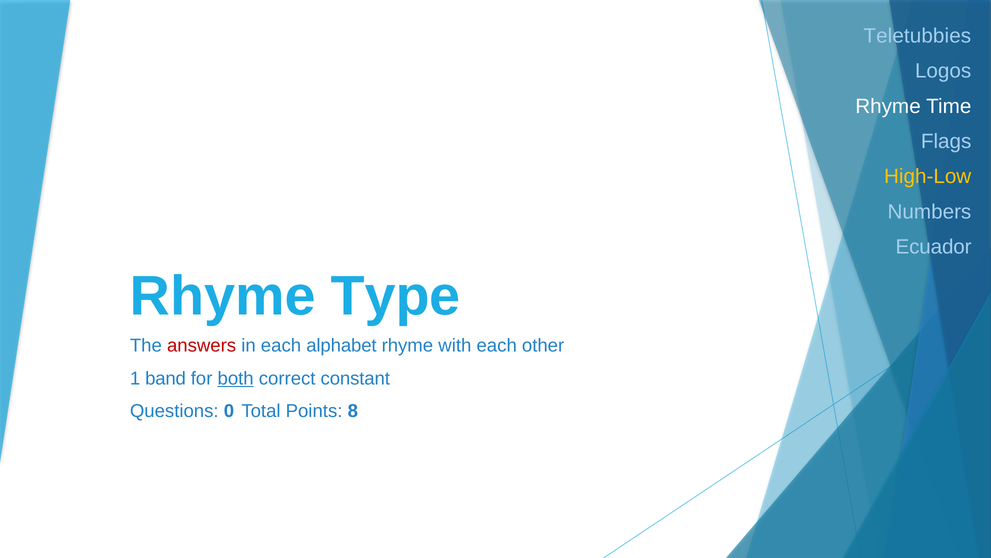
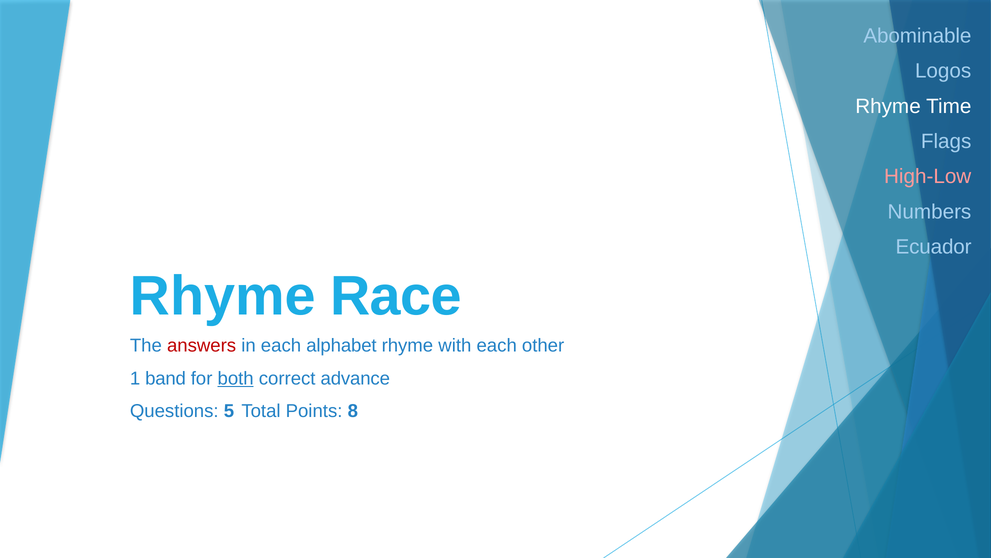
Teletubbies: Teletubbies -> Abominable
High-Low colour: yellow -> pink
Type: Type -> Race
constant: constant -> advance
0: 0 -> 5
